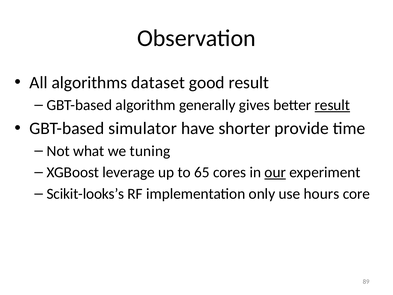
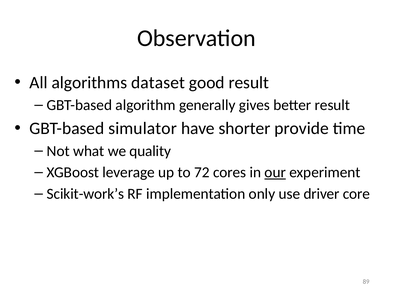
result at (332, 105) underline: present -> none
tuning: tuning -> quality
65: 65 -> 72
Scikit-looks’s: Scikit-looks’s -> Scikit-work’s
hours: hours -> driver
